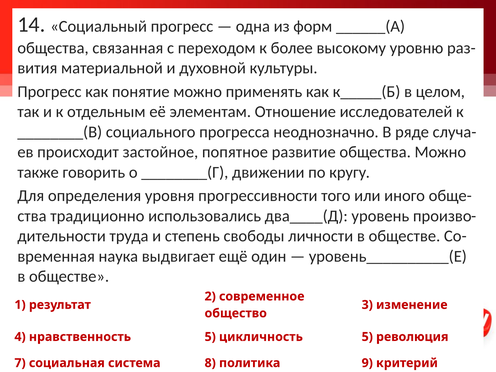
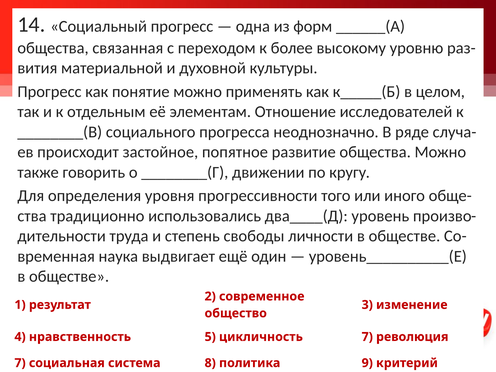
цикличность 5: 5 -> 7
